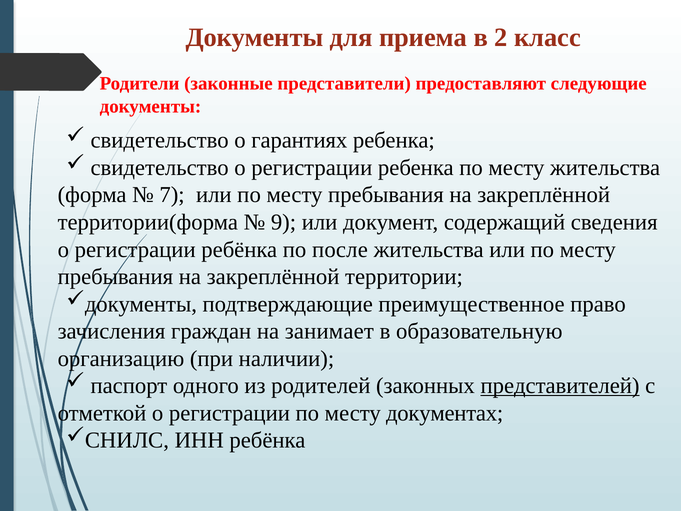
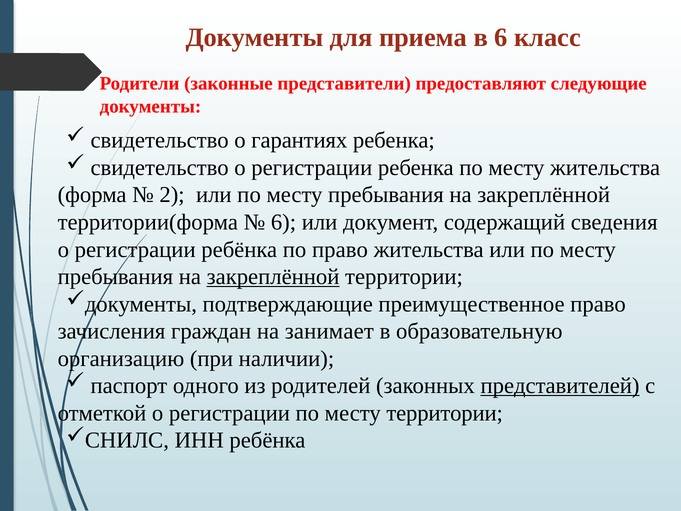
в 2: 2 -> 6
7: 7 -> 2
9 at (283, 222): 9 -> 6
по после: после -> право
закреплённой at (273, 277) underline: none -> present
месту документах: документах -> территории
